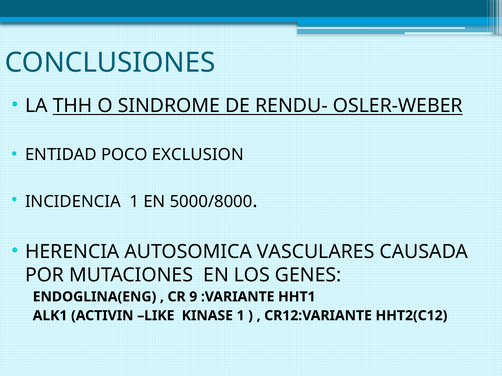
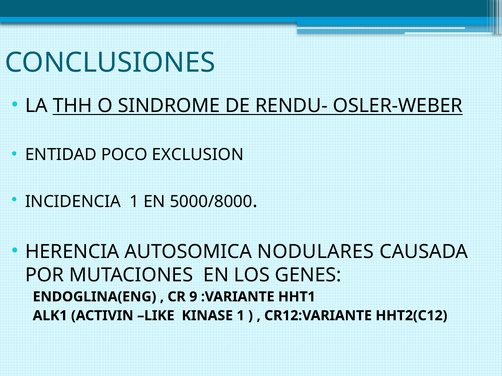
VASCULARES: VASCULARES -> NODULARES
